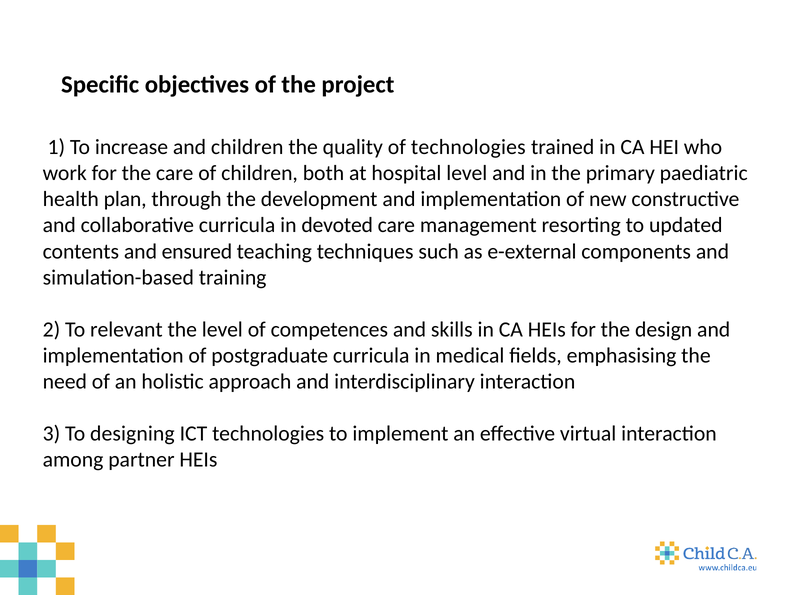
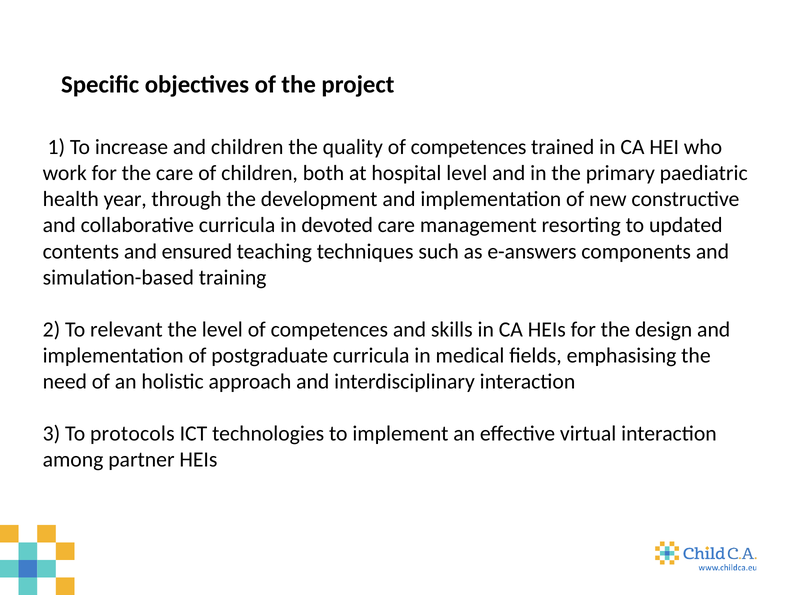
quality of technologies: technologies -> competences
plan: plan -> year
e-external: e-external -> e-answers
designing: designing -> protocols
